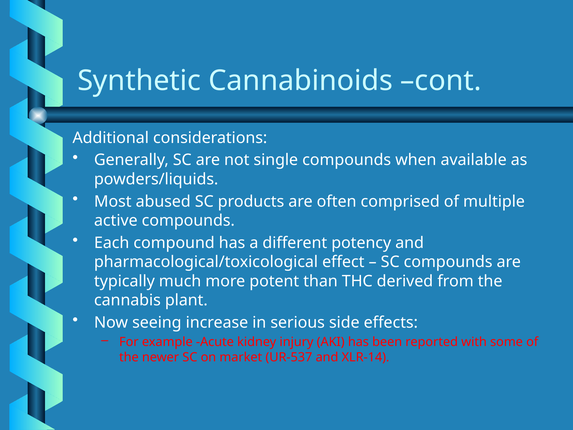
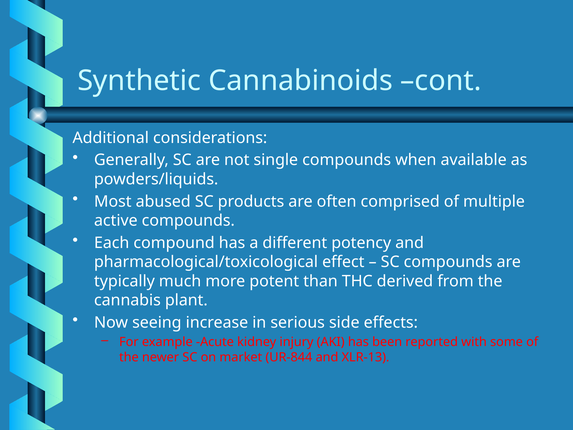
UR-537: UR-537 -> UR-844
XLR-14: XLR-14 -> XLR-13
